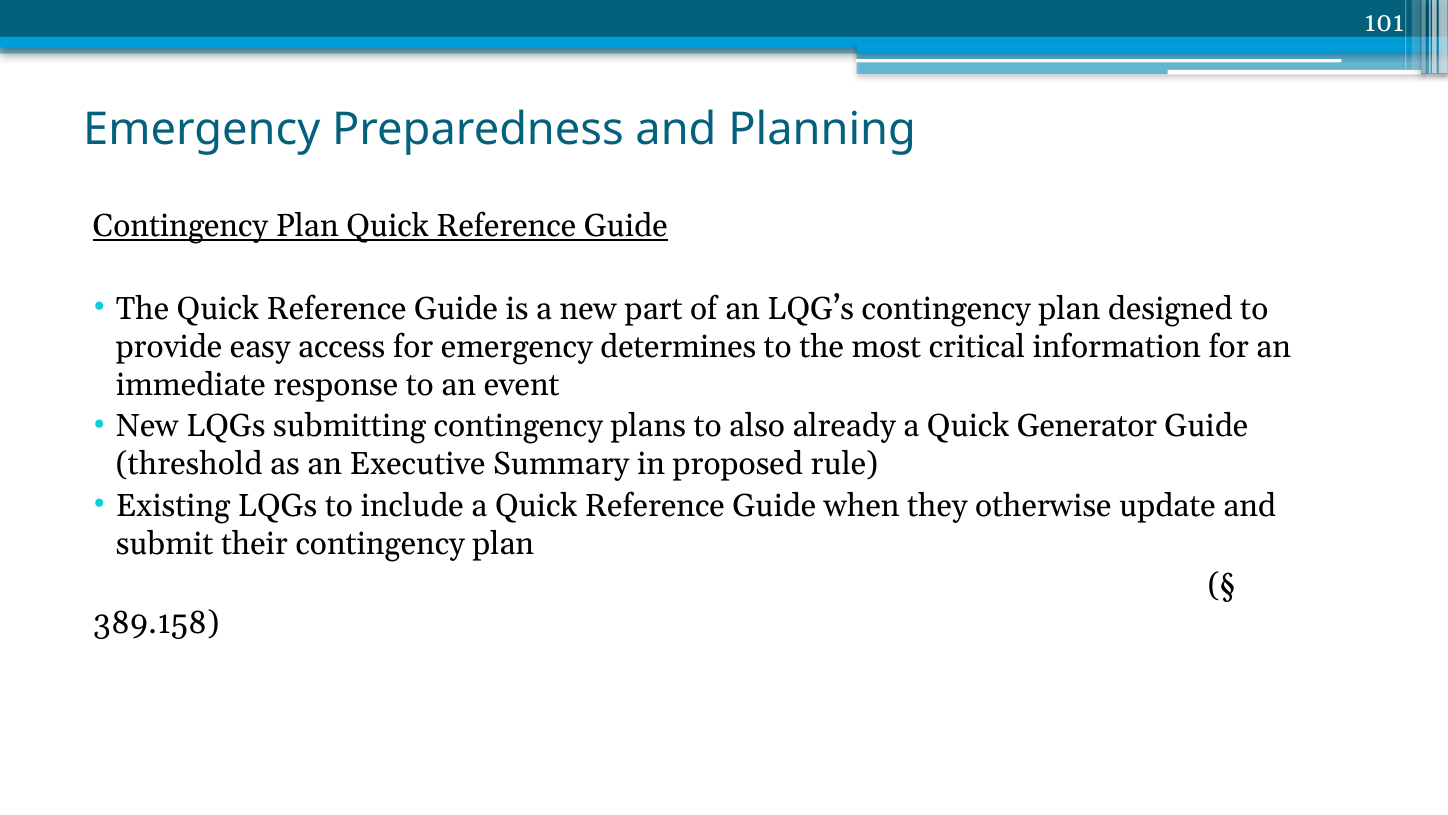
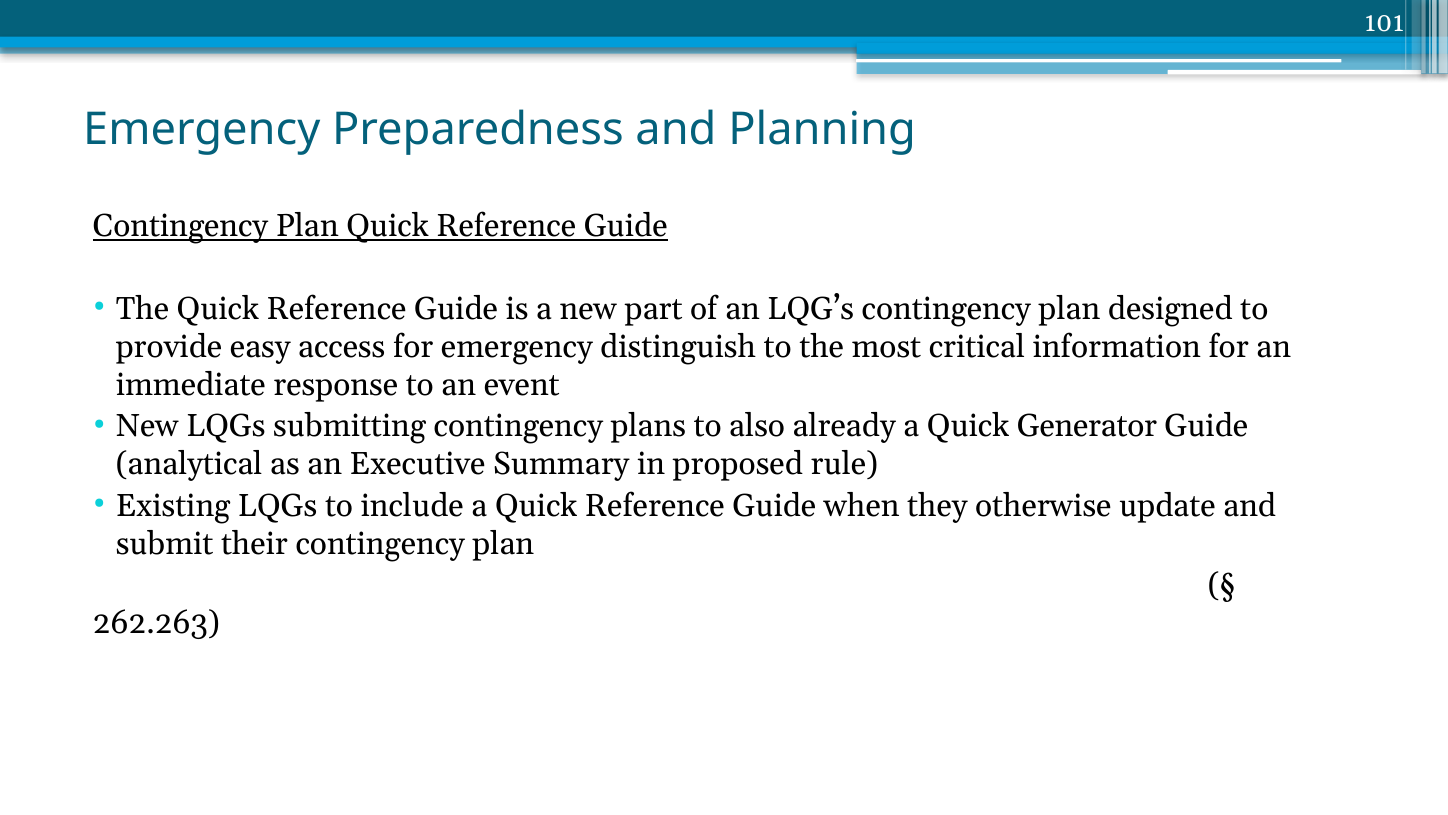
determines: determines -> distinguish
threshold: threshold -> analytical
389.158: 389.158 -> 262.263
